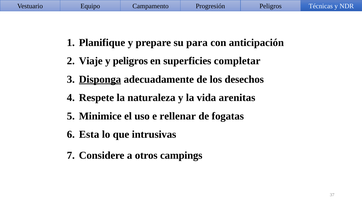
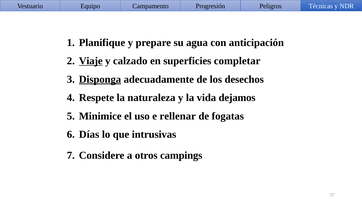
para: para -> agua
Viaje underline: none -> present
y peligros: peligros -> calzado
arenitas: arenitas -> dejamos
Esta: Esta -> Días
